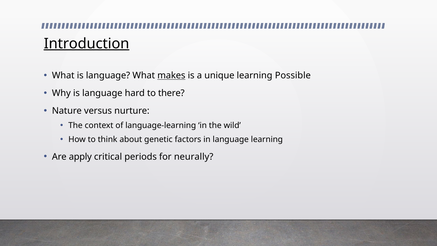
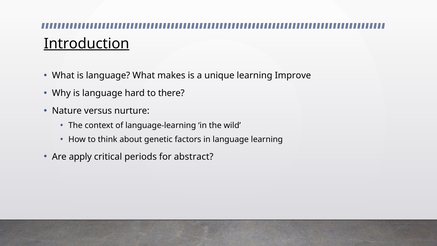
makes underline: present -> none
Possible: Possible -> Improve
neurally: neurally -> abstract
